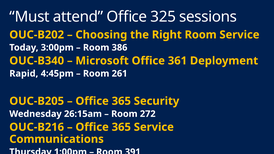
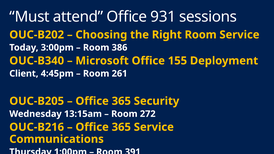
325: 325 -> 931
361: 361 -> 155
Rapid: Rapid -> Client
26:15am: 26:15am -> 13:15am
